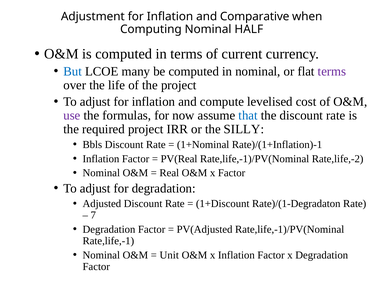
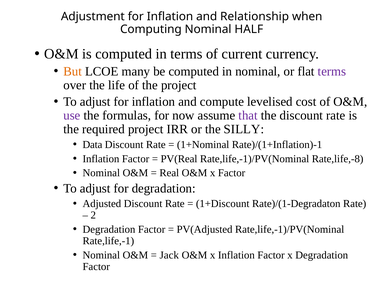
Comparative: Comparative -> Relationship
But colour: blue -> orange
that colour: blue -> purple
Bbls: Bbls -> Data
Rate,life,-2: Rate,life,-2 -> Rate,life,-8
7: 7 -> 2
Unit: Unit -> Jack
